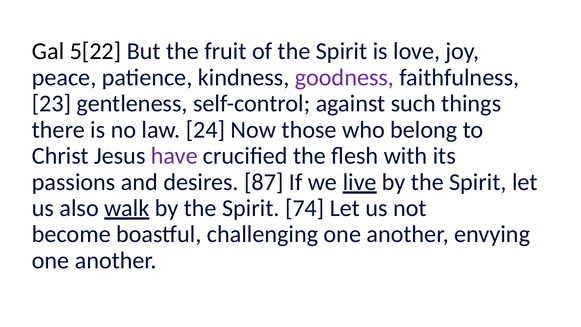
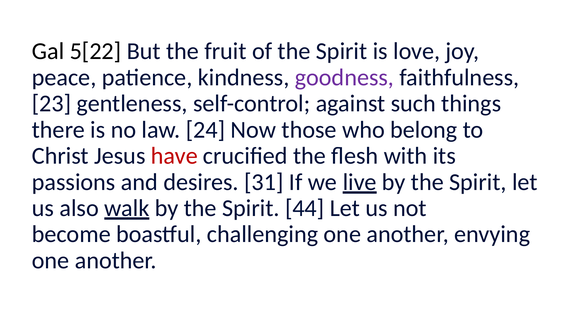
have colour: purple -> red
87: 87 -> 31
74: 74 -> 44
